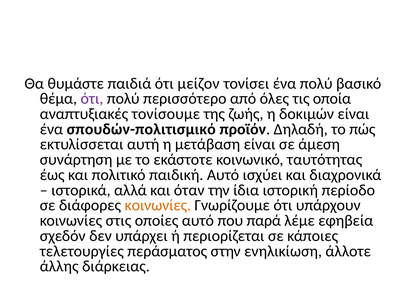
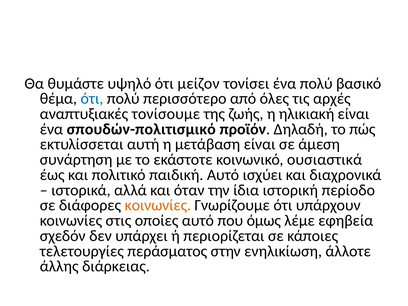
παιδιά: παιδιά -> υψηλό
ότι at (92, 99) colour: purple -> blue
οποία: οποία -> αρχές
δοκιμών: δοκιμών -> ηλικιακή
ταυτότητας: ταυτότητας -> ουσιαστικά
παρά: παρά -> όμως
